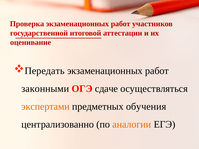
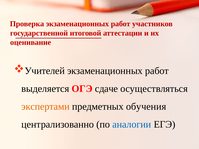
Передать: Передать -> Учителей
законными: законными -> выделяется
аналогии colour: orange -> blue
